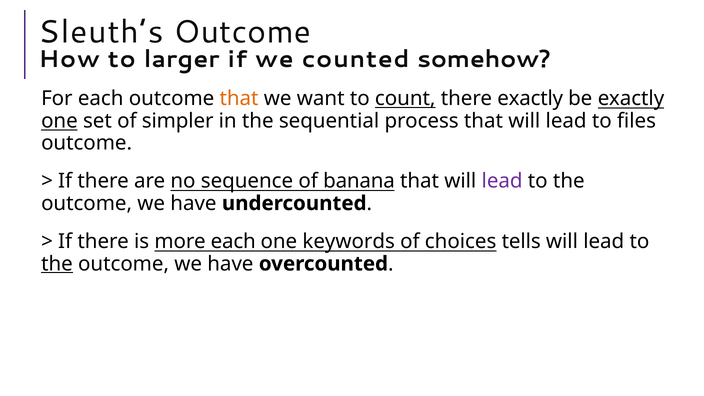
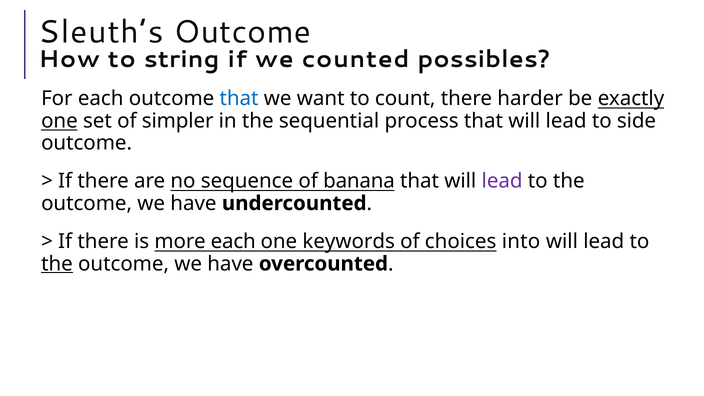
larger: larger -> string
somehow: somehow -> possibles
that at (239, 99) colour: orange -> blue
count underline: present -> none
there exactly: exactly -> harder
files: files -> side
tells: tells -> into
